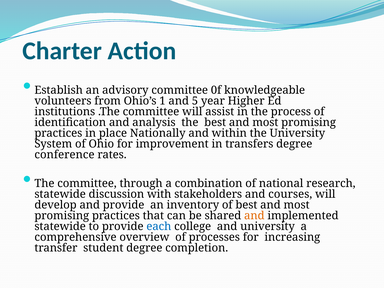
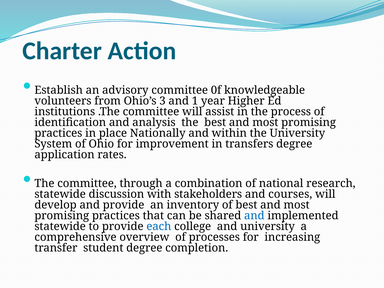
1: 1 -> 3
5: 5 -> 1
conference: conference -> application
and at (254, 216) colour: orange -> blue
